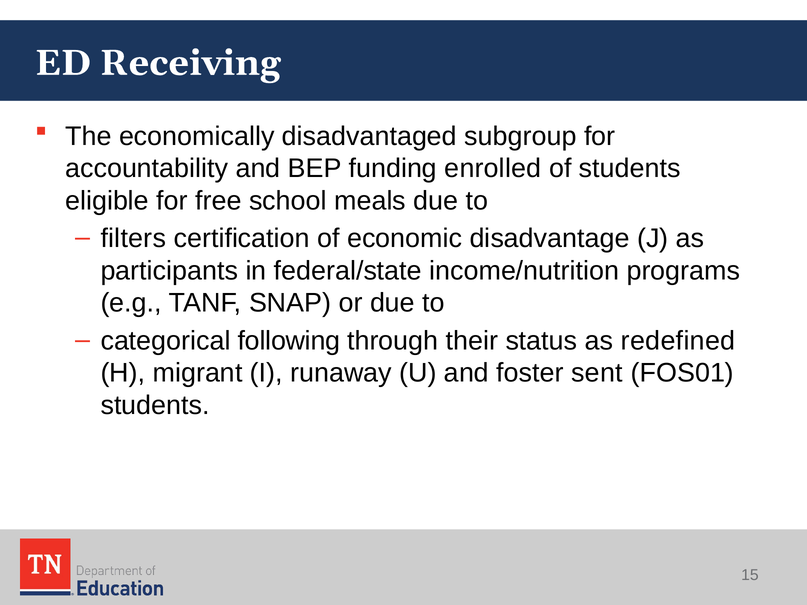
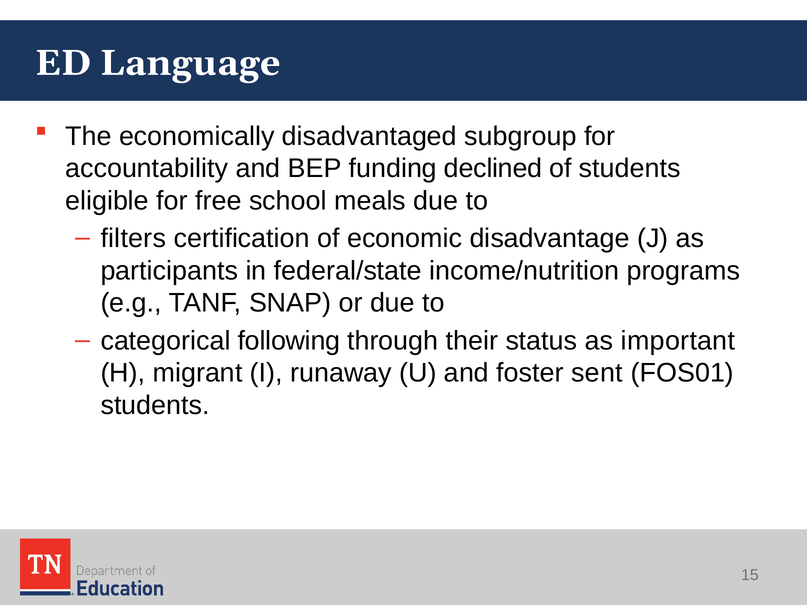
Receiving: Receiving -> Language
enrolled: enrolled -> declined
redefined: redefined -> important
